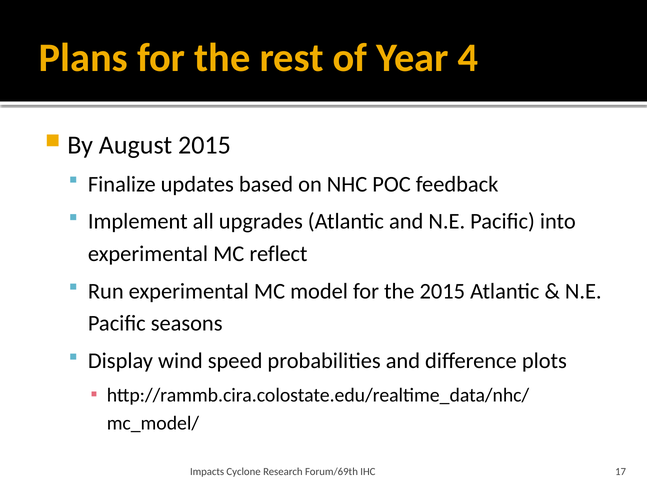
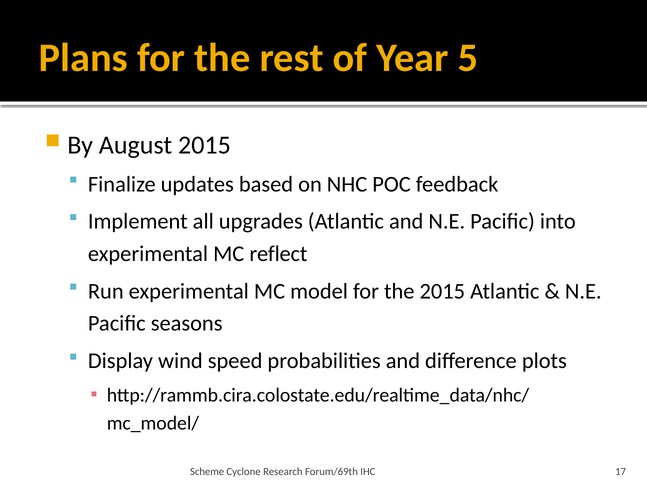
4: 4 -> 5
Impacts: Impacts -> Scheme
